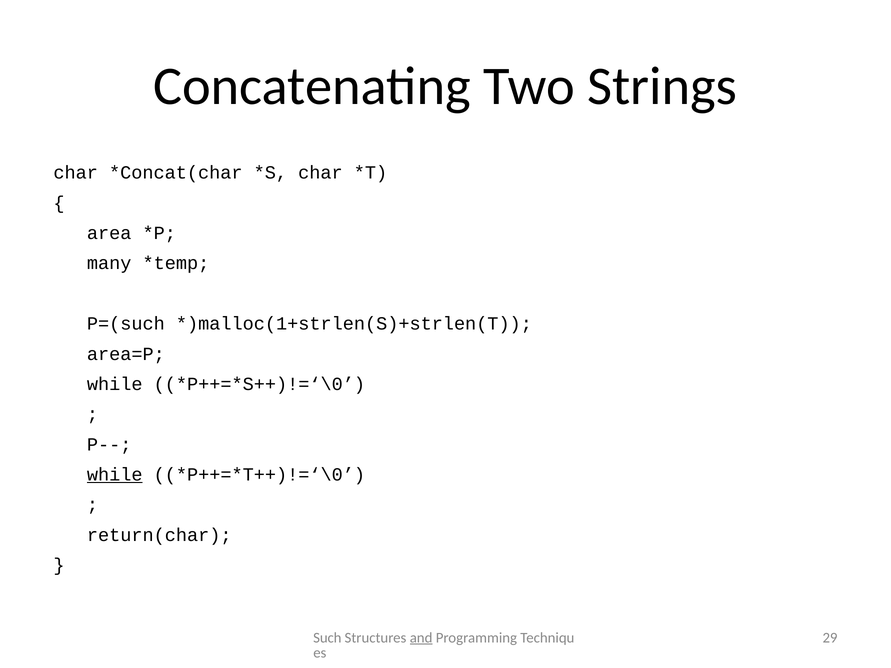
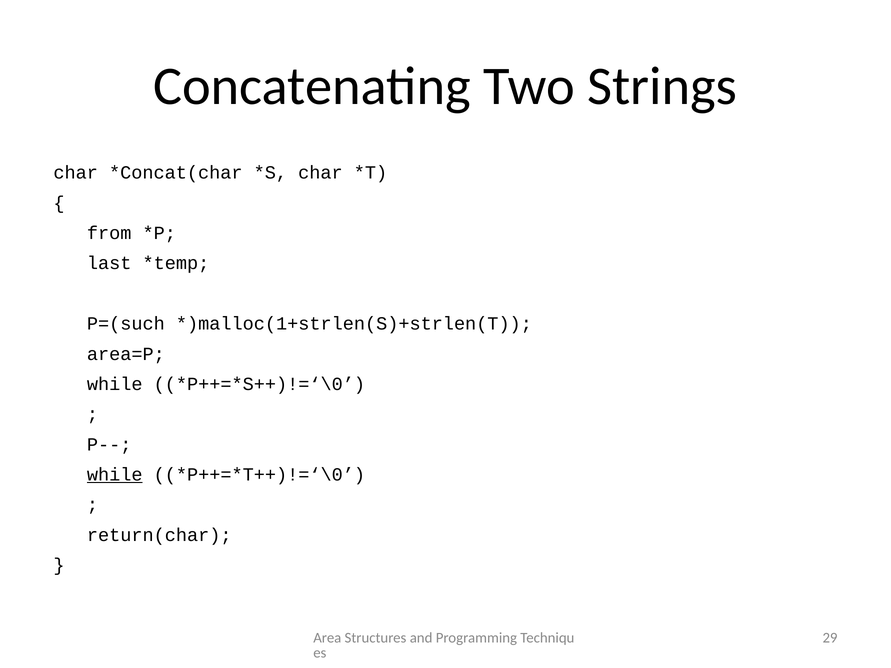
area: area -> from
many: many -> last
Such: Such -> Area
and underline: present -> none
